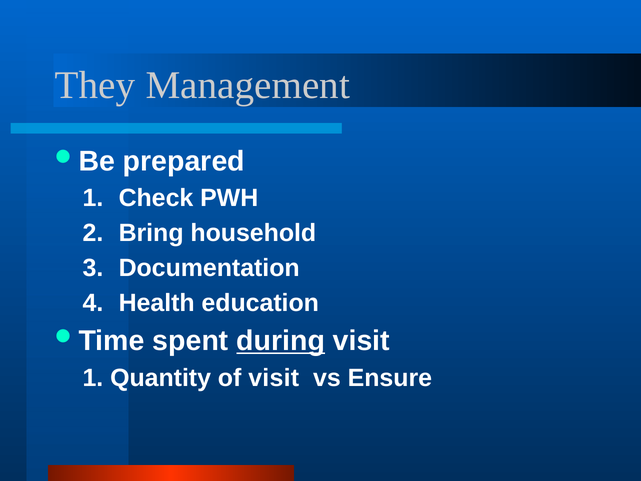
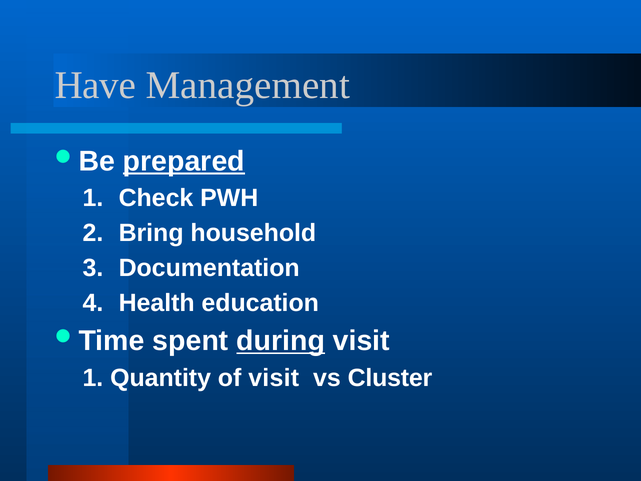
They: They -> Have
prepared underline: none -> present
Ensure: Ensure -> Cluster
